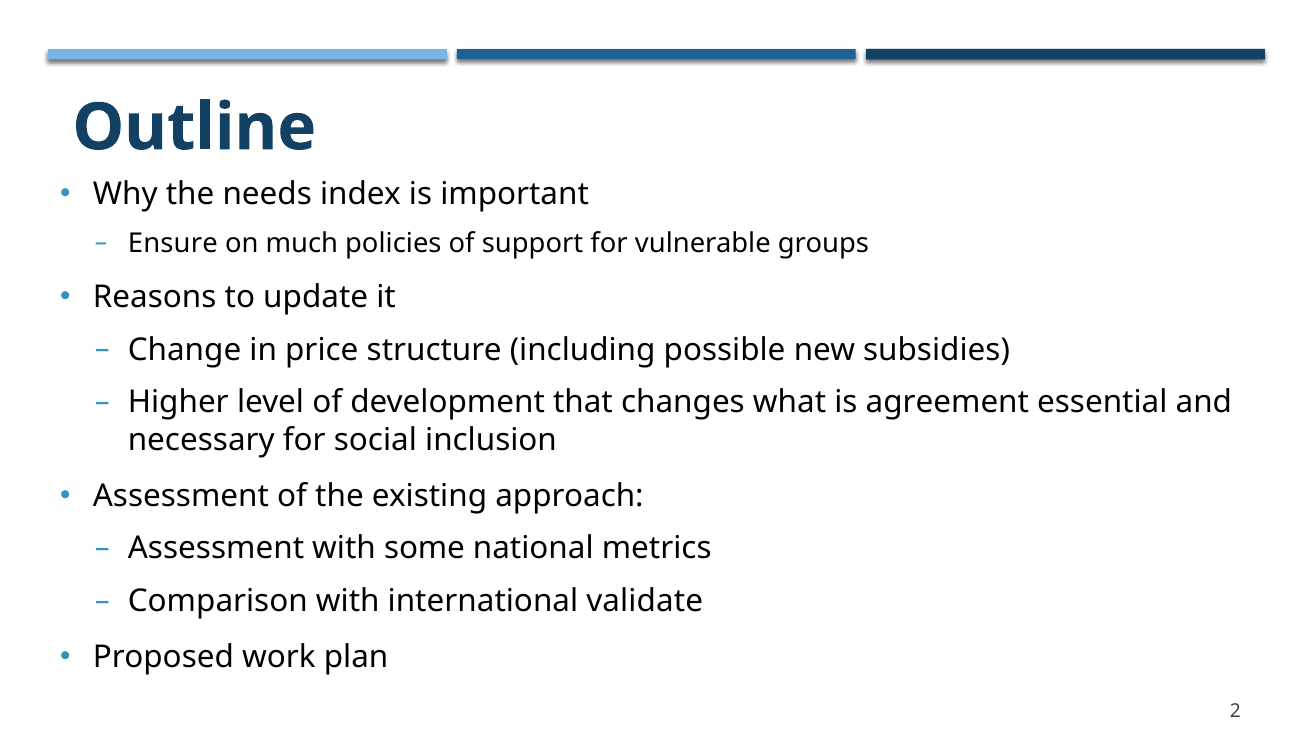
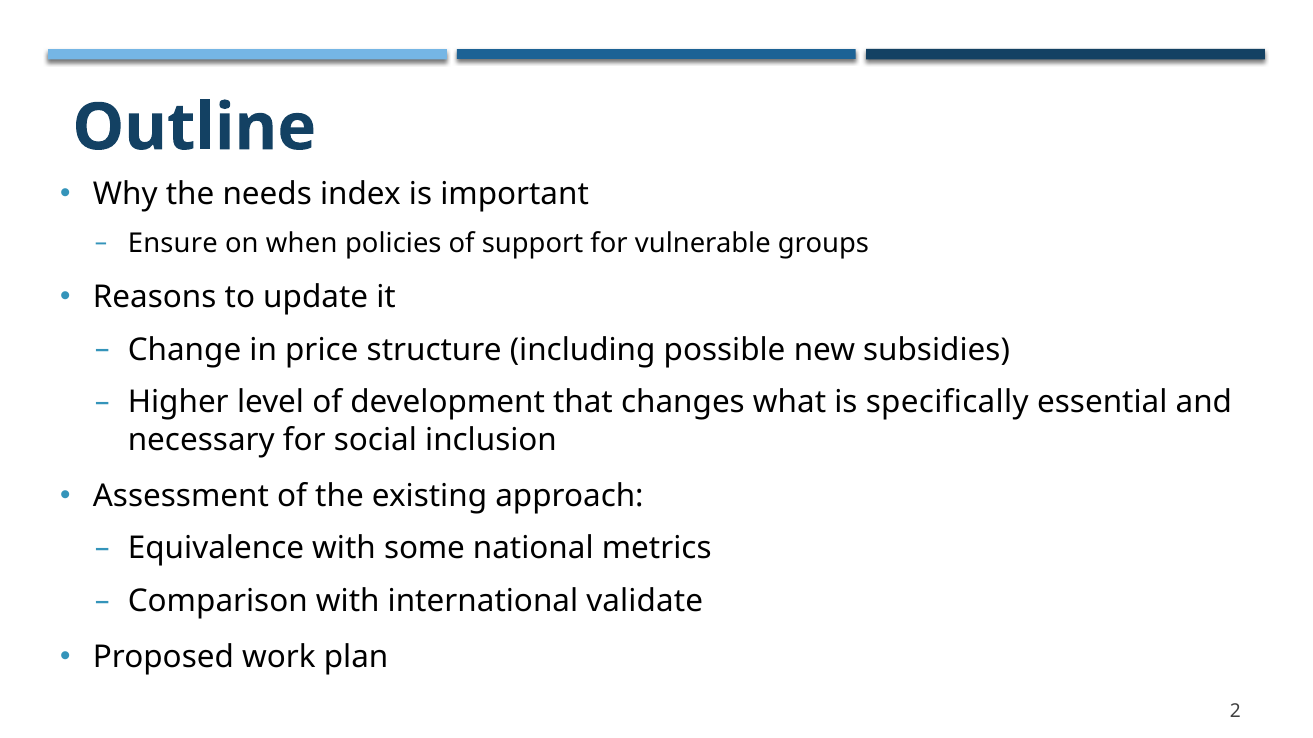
much: much -> when
agreement: agreement -> specifically
Assessment at (216, 549): Assessment -> Equivalence
